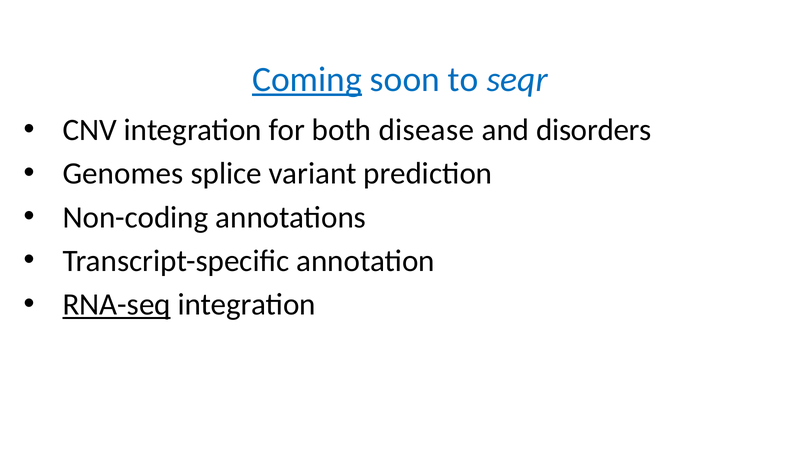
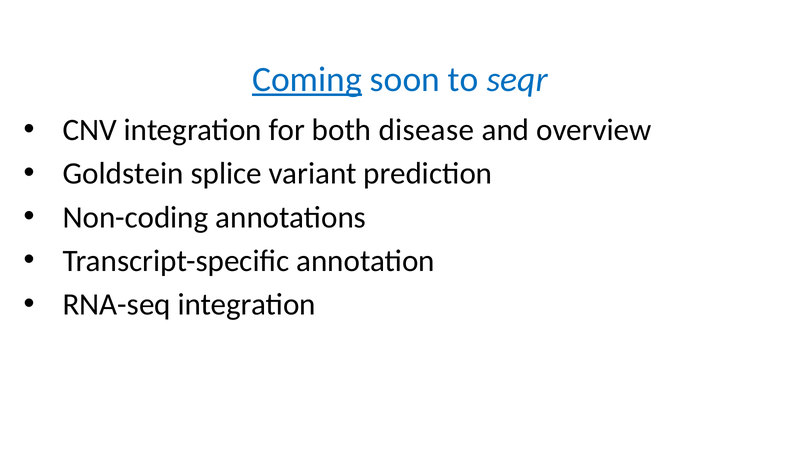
disorders: disorders -> overview
Genomes: Genomes -> Goldstein
RNA-seq underline: present -> none
